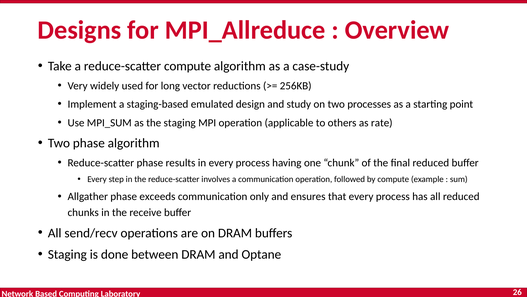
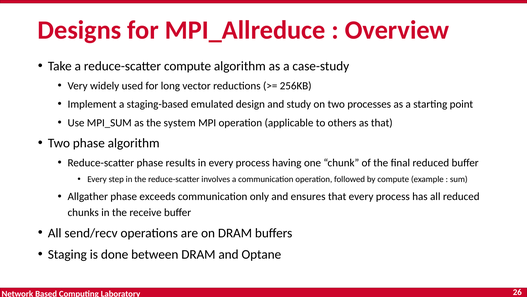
the staging: staging -> system
as rate: rate -> that
